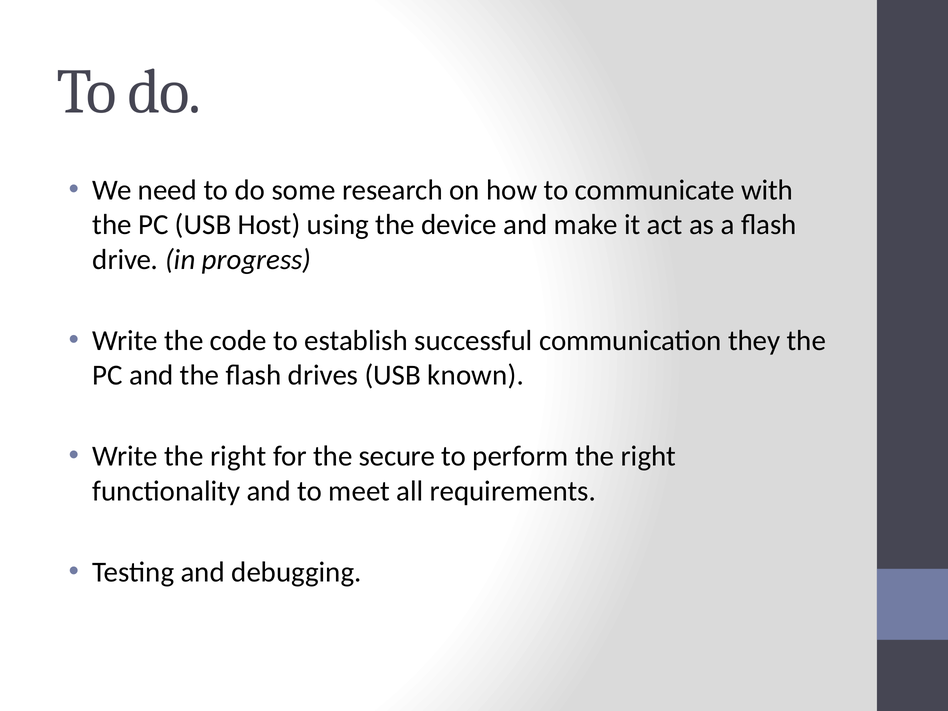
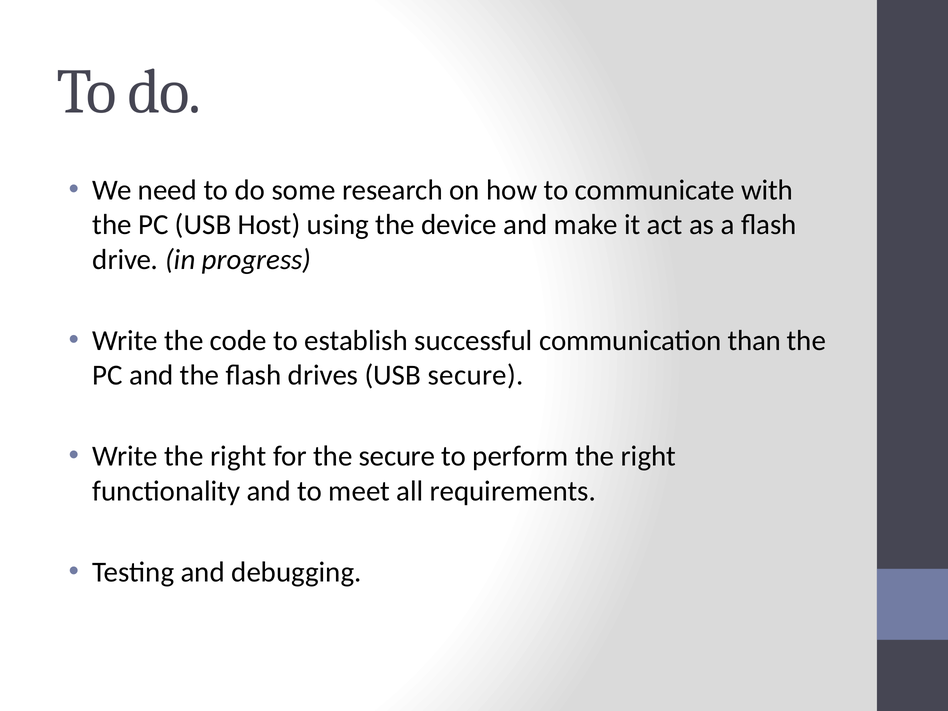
they: they -> than
USB known: known -> secure
